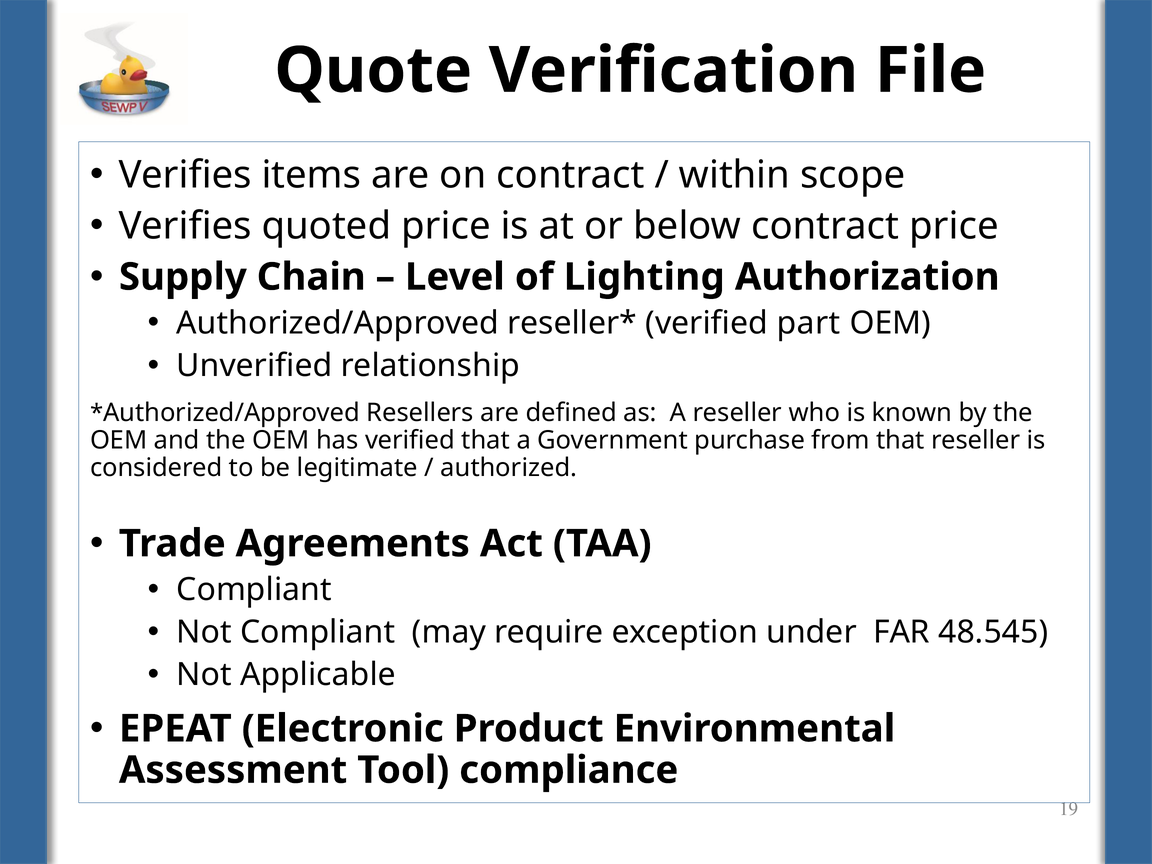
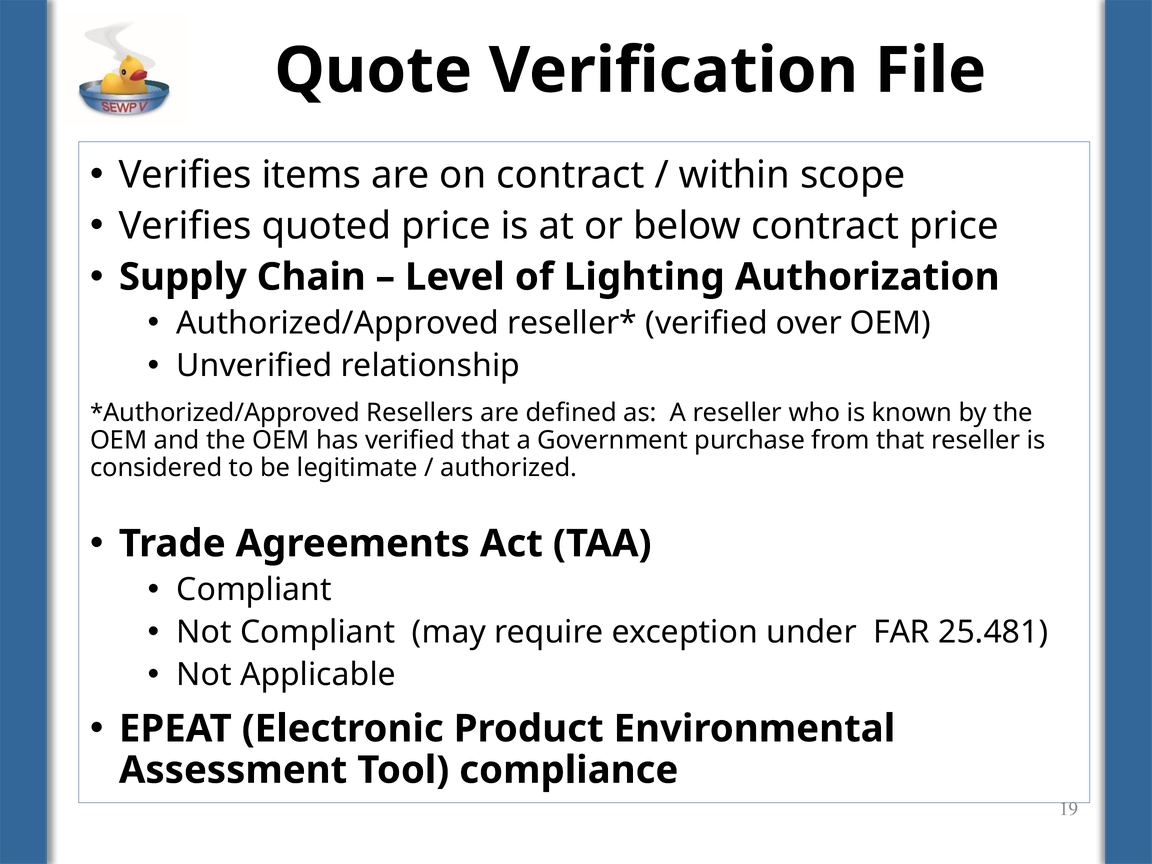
part: part -> over
48.545: 48.545 -> 25.481
